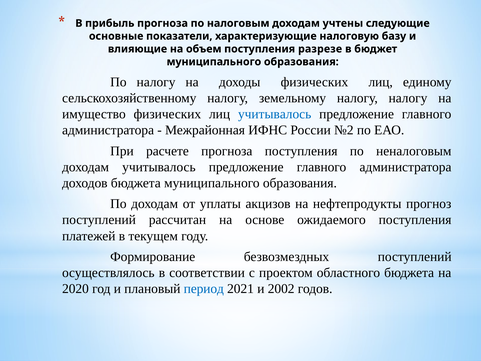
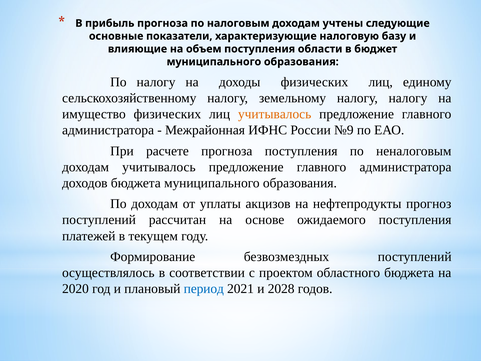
разрезе: разрезе -> области
учитывалось at (275, 114) colour: blue -> orange
№2: №2 -> №9
2002: 2002 -> 2028
